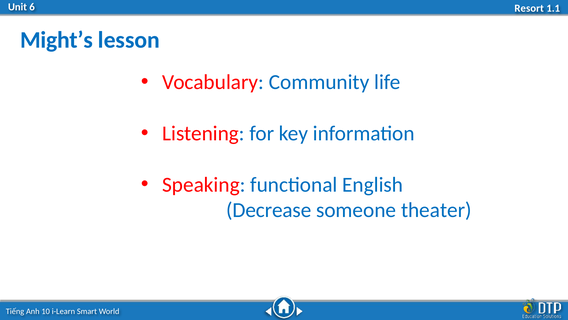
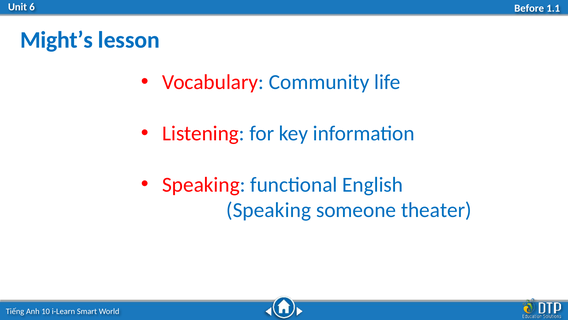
Resort: Resort -> Before
Decrease at (269, 210): Decrease -> Speaking
